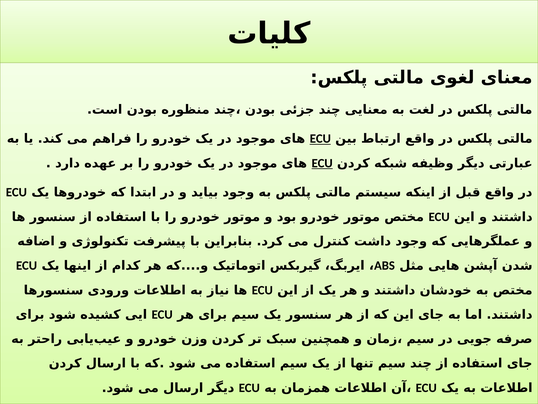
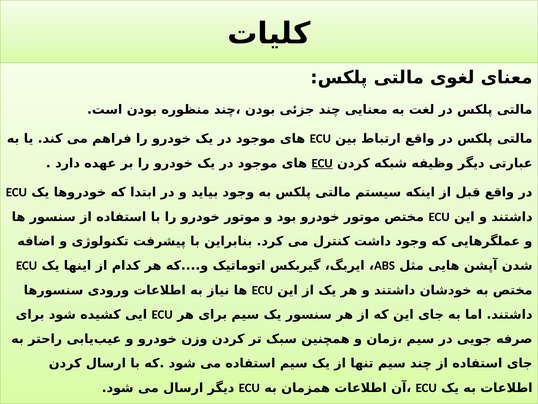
ECU at (320, 139) underline: present -> none
